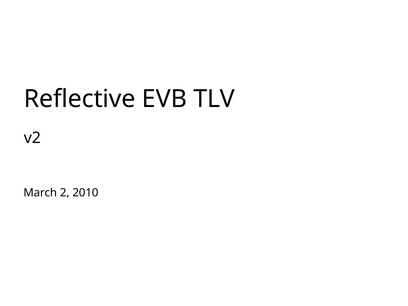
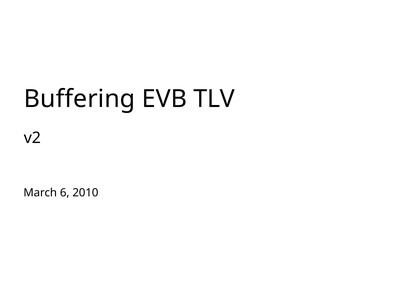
Reflective: Reflective -> Buffering
2: 2 -> 6
